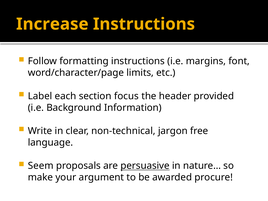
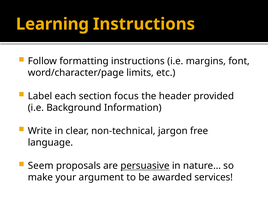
Increase: Increase -> Learning
procure: procure -> services
